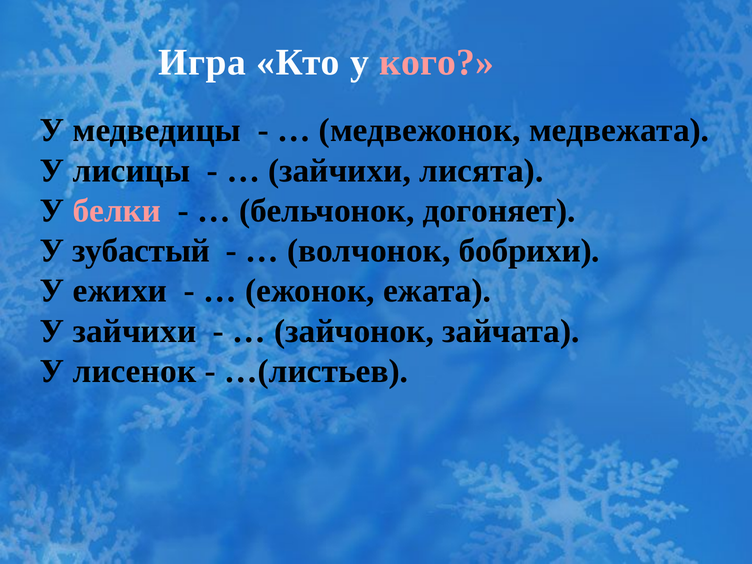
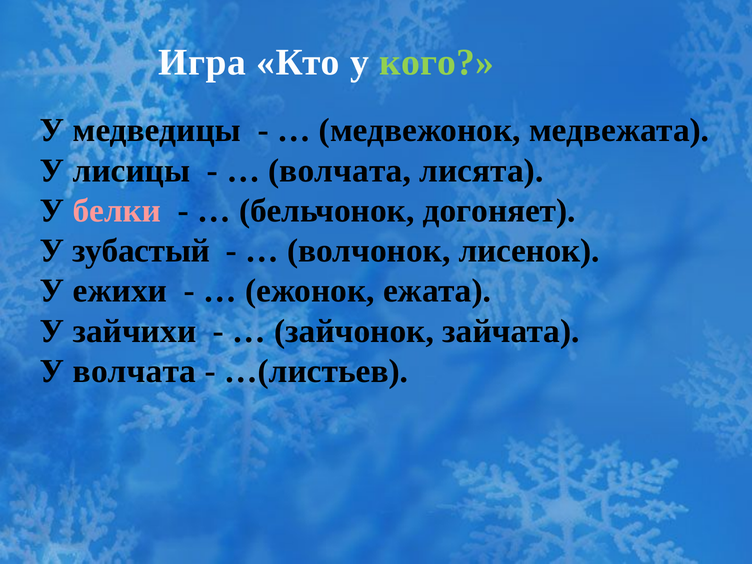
кого colour: pink -> light green
зайчихи at (340, 171): зайчихи -> волчата
бобрихи: бобрихи -> лисенок
У лисенок: лисенок -> волчата
